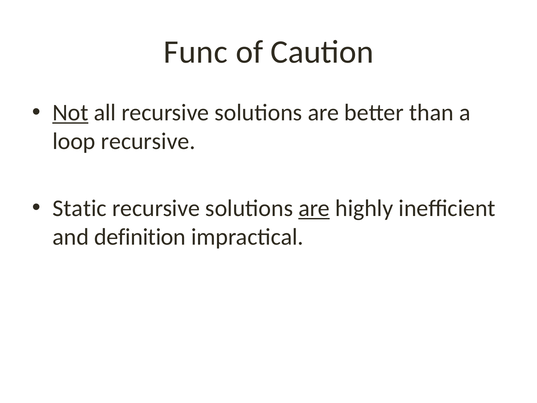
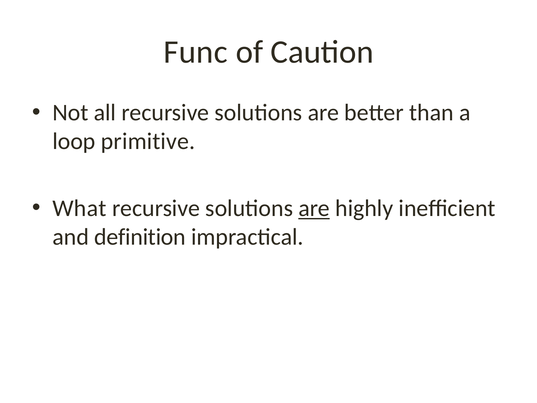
Not underline: present -> none
loop recursive: recursive -> primitive
Static: Static -> What
